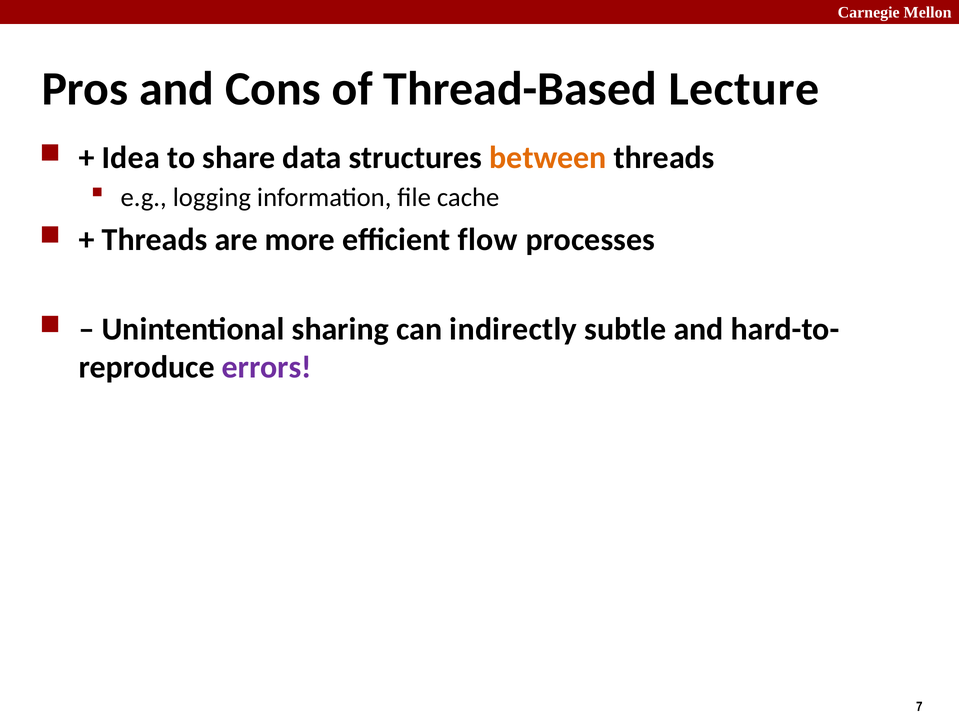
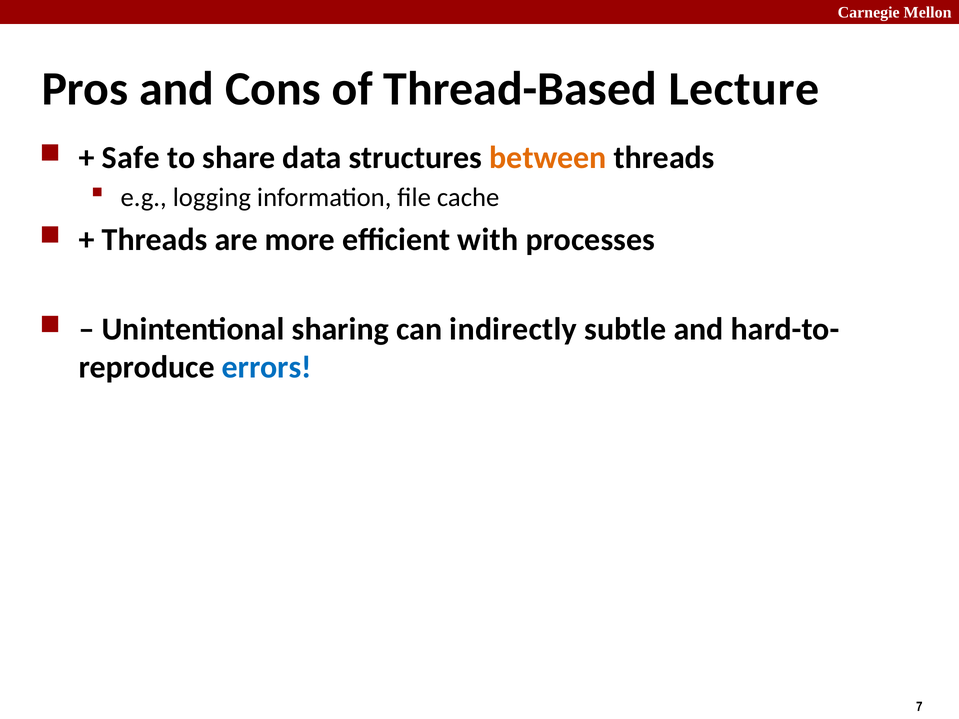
Idea: Idea -> Safe
flow: flow -> with
errors colour: purple -> blue
